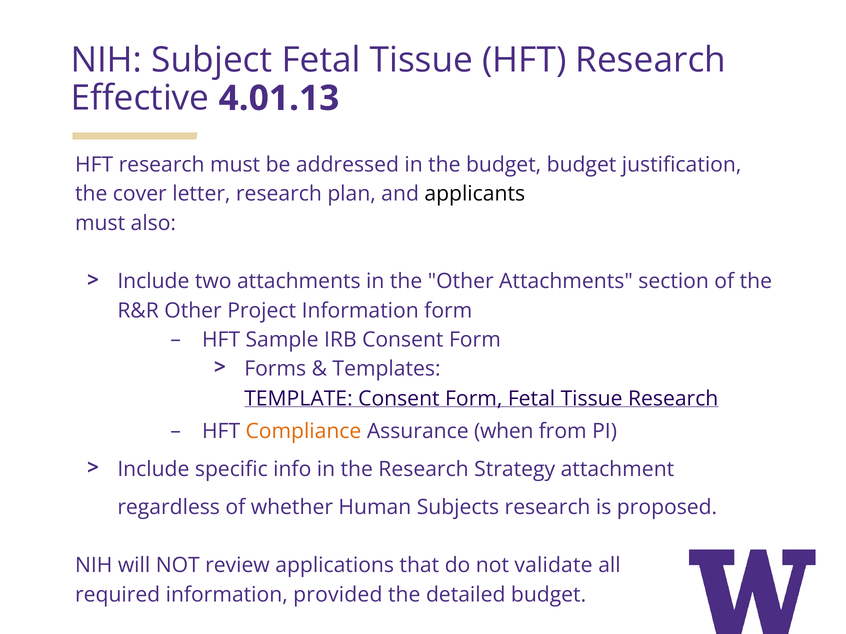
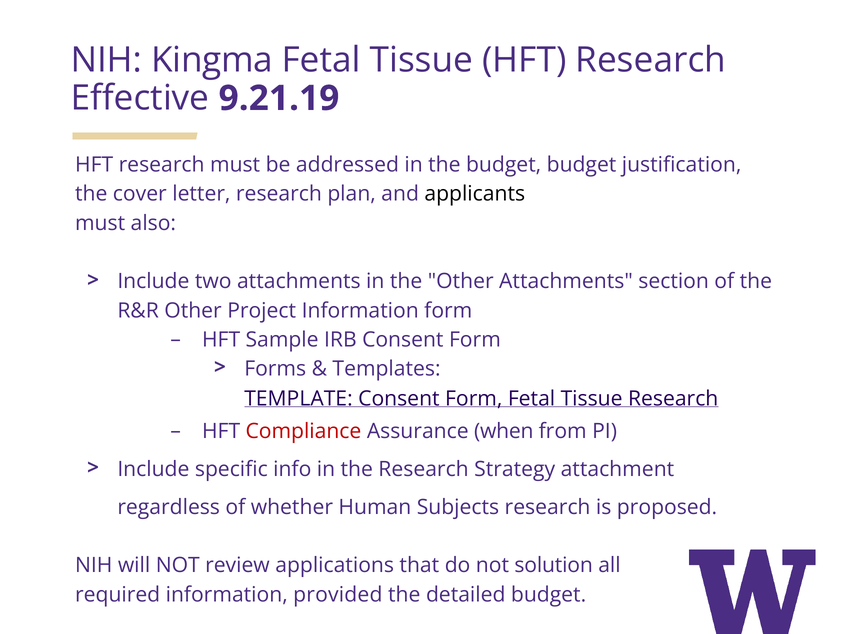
Subject: Subject -> Kingma
4.01.13: 4.01.13 -> 9.21.19
Compliance colour: orange -> red
validate: validate -> solution
